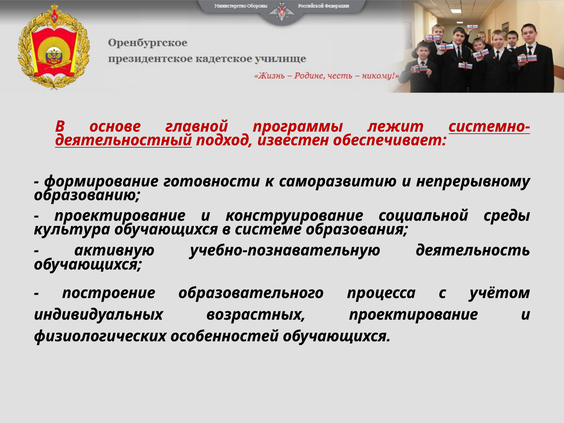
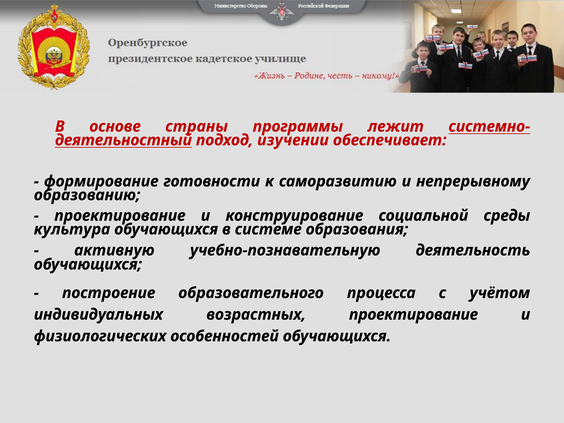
главной: главной -> страны
известен: известен -> изучении
